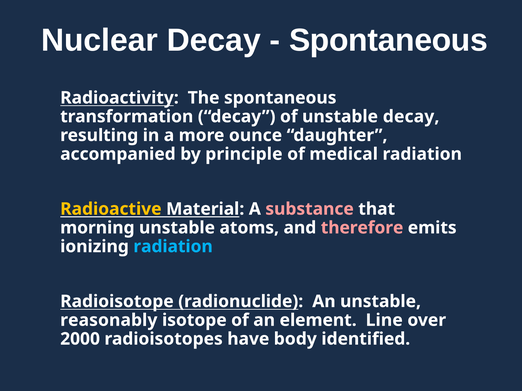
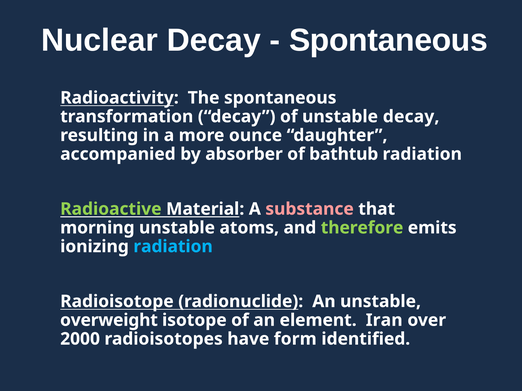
principle: principle -> absorber
medical: medical -> bathtub
Radioactive colour: yellow -> light green
therefore colour: pink -> light green
reasonably: reasonably -> overweight
Line: Line -> Iran
body: body -> form
